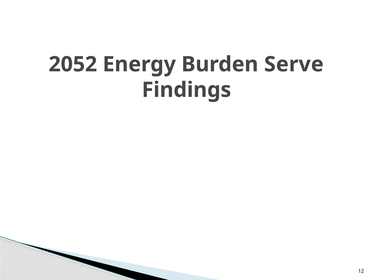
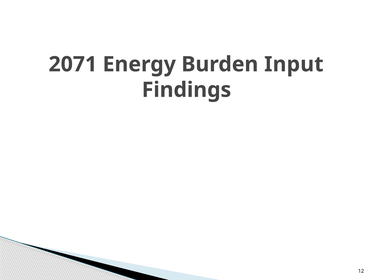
2052: 2052 -> 2071
Serve: Serve -> Input
